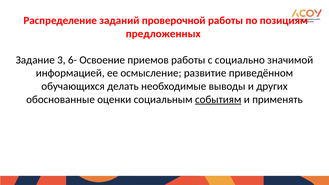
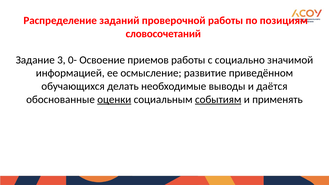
предложенных: предложенных -> словосочетаний
6-: 6- -> 0-
других: других -> даётся
оценки underline: none -> present
